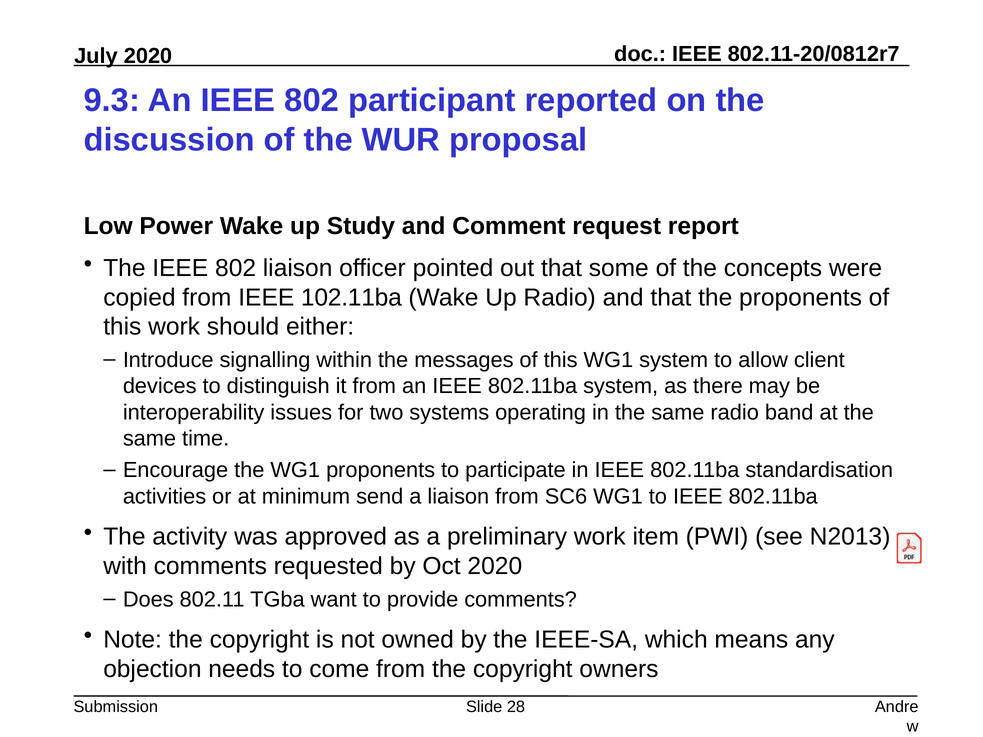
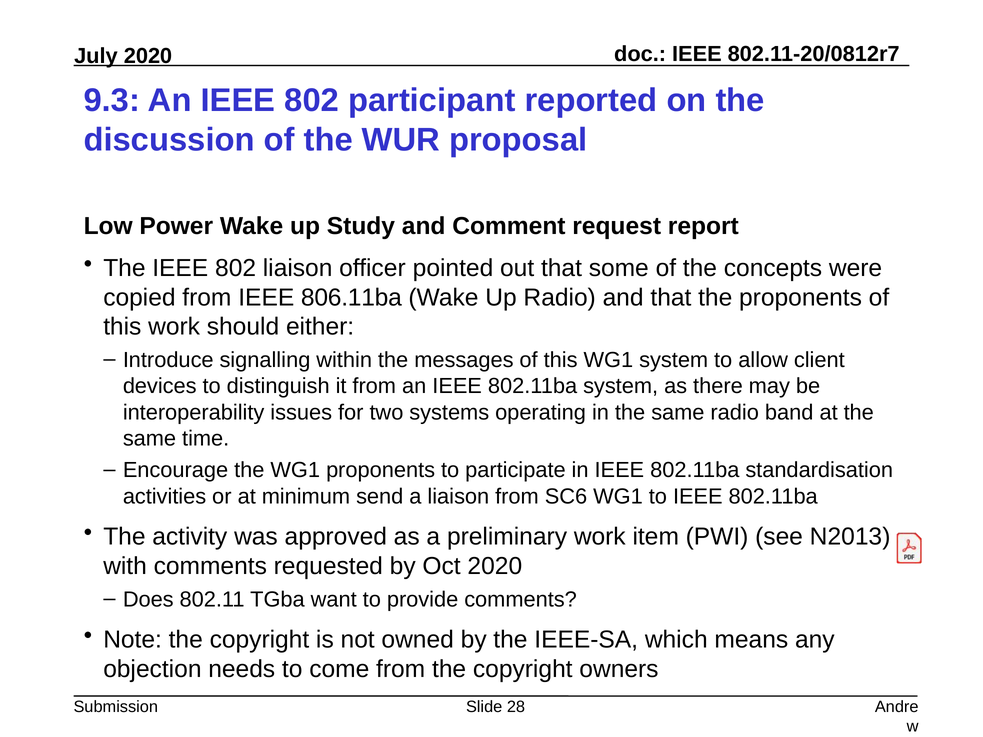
102.11ba: 102.11ba -> 806.11ba
